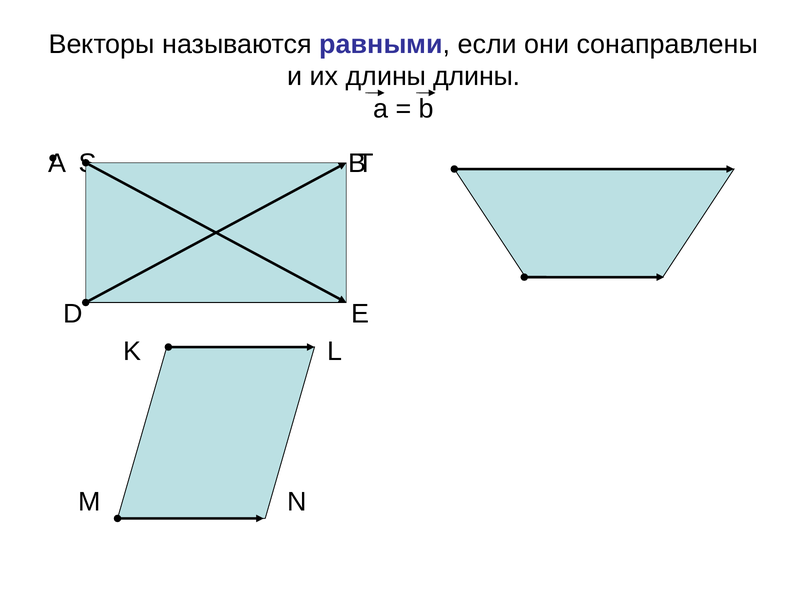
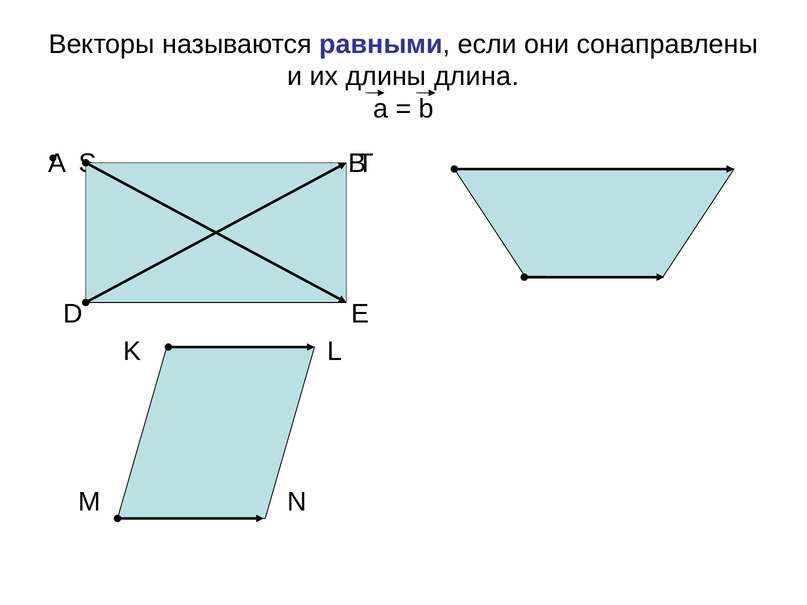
длины длины: длины -> длина
